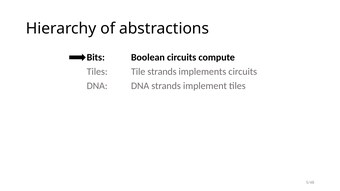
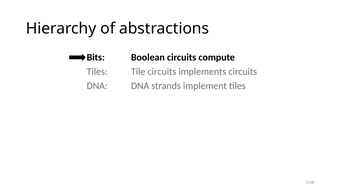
Tile strands: strands -> circuits
